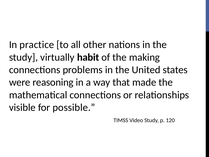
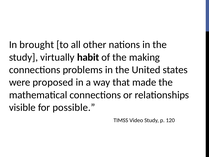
practice: practice -> brought
reasoning: reasoning -> proposed
